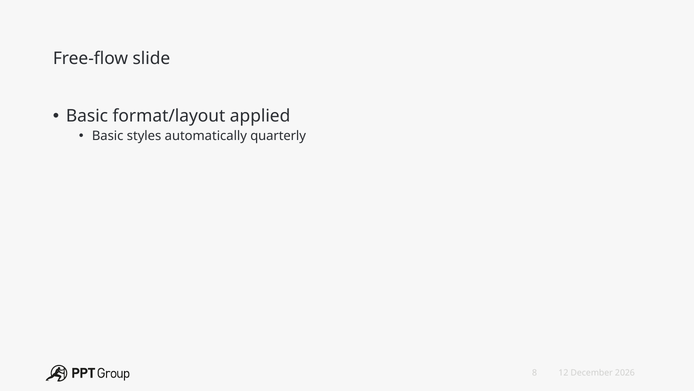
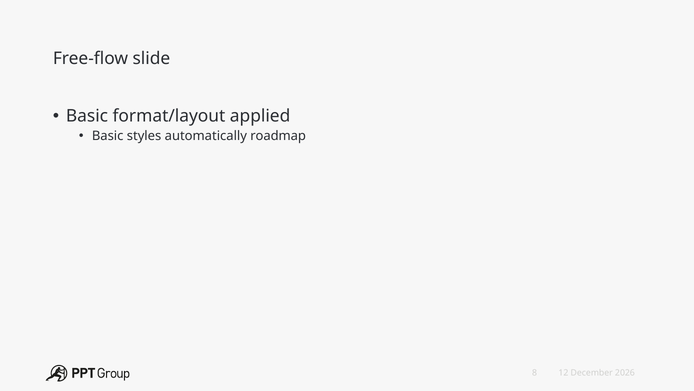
quarterly: quarterly -> roadmap
